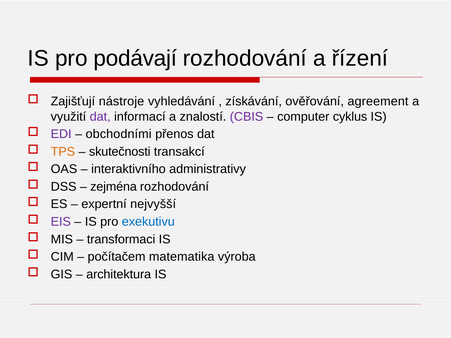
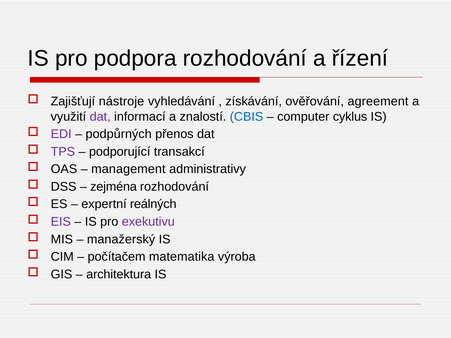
podávají: podávají -> podpora
CBIS colour: purple -> blue
obchodními: obchodními -> podpůrných
TPS colour: orange -> purple
skutečnosti: skutečnosti -> podporující
interaktivního: interaktivního -> management
nejvyšší: nejvyšší -> reálných
exekutivu colour: blue -> purple
transformaci: transformaci -> manažerský
